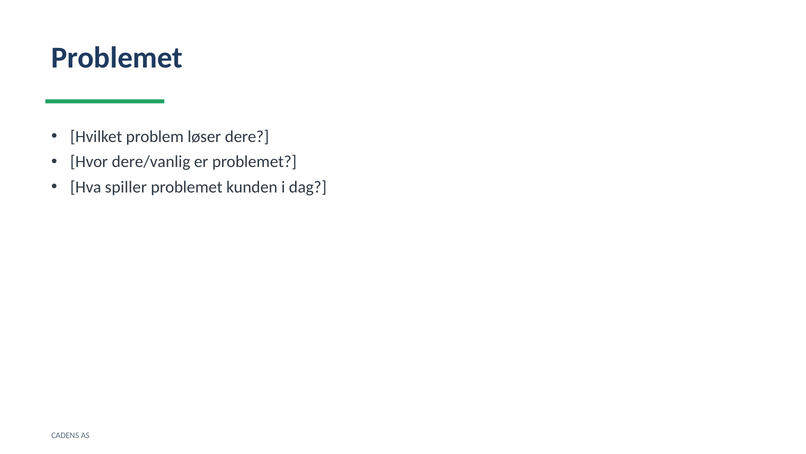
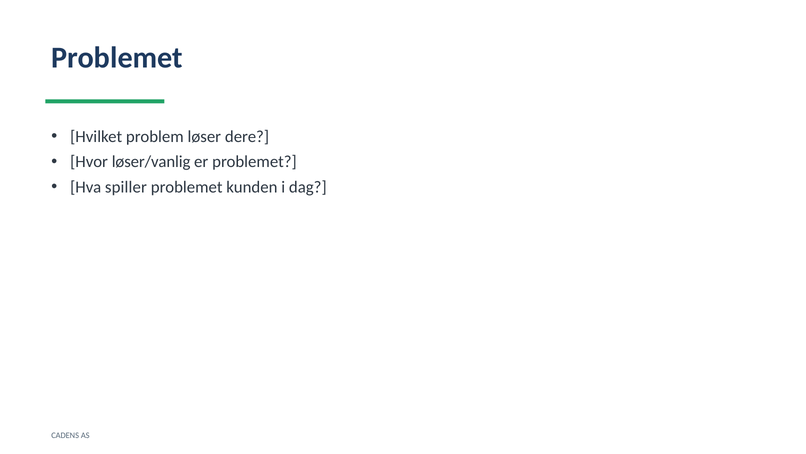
dere/vanlig: dere/vanlig -> løser/vanlig
